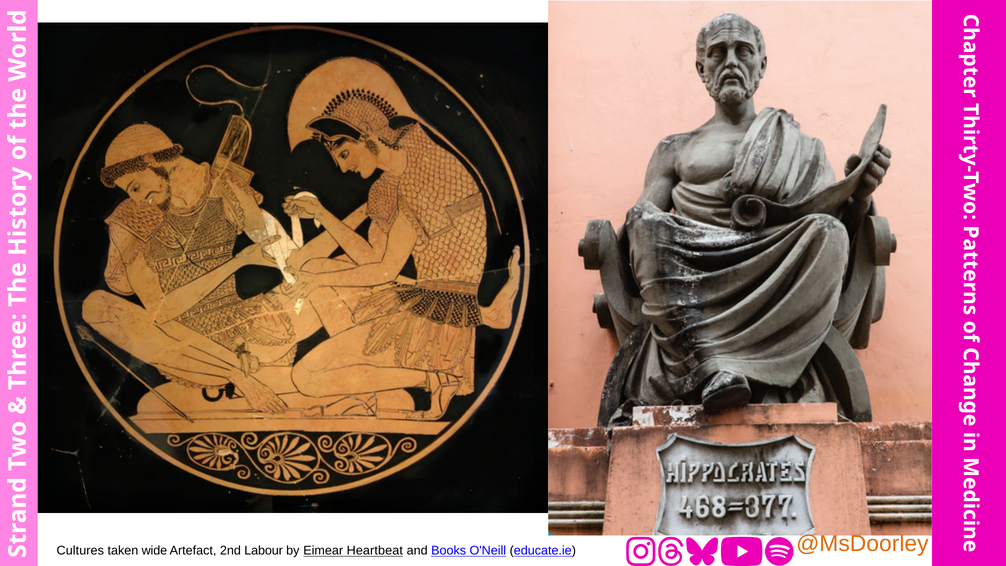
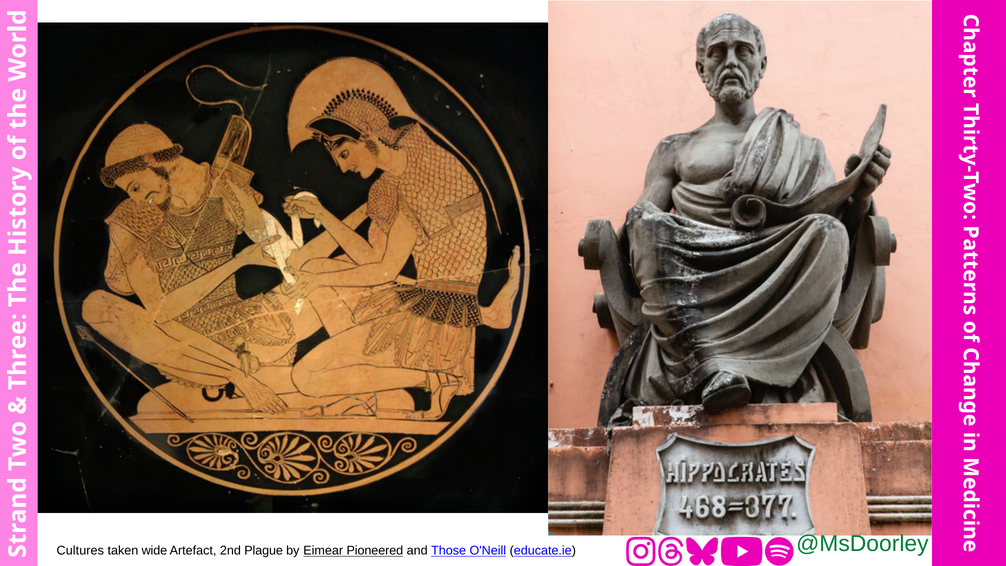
Labour: Labour -> Plague
Heartbeat: Heartbeat -> Pioneered
Books: Books -> Those
@MsDoorley colour: orange -> green
